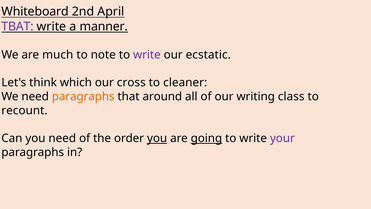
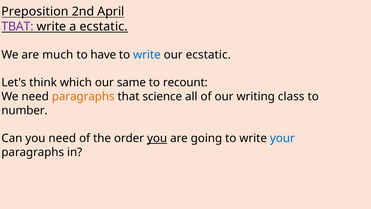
Whiteboard: Whiteboard -> Preposition
a manner: manner -> ecstatic
note: note -> have
write at (147, 55) colour: purple -> blue
cross: cross -> same
cleaner: cleaner -> recount
around: around -> science
recount: recount -> number
going underline: present -> none
your colour: purple -> blue
